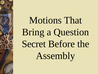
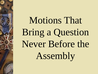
Secret: Secret -> Never
